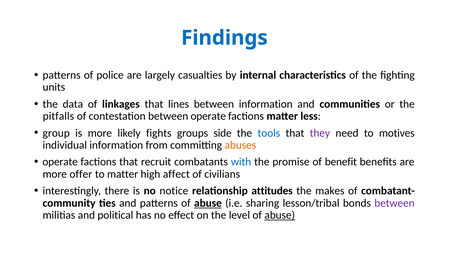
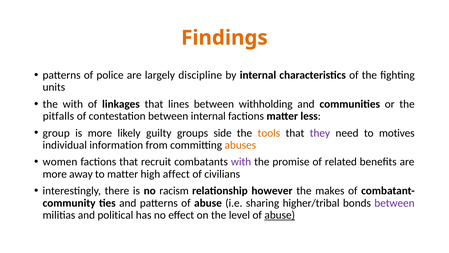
Findings colour: blue -> orange
casualties: casualties -> discipline
the data: data -> with
between information: information -> withholding
between operate: operate -> internal
fights: fights -> guilty
tools colour: blue -> orange
operate at (60, 162): operate -> women
with at (241, 162) colour: blue -> purple
benefit: benefit -> related
offer: offer -> away
notice: notice -> racism
attitudes: attitudes -> however
abuse at (208, 203) underline: present -> none
lesson/tribal: lesson/tribal -> higher/tribal
